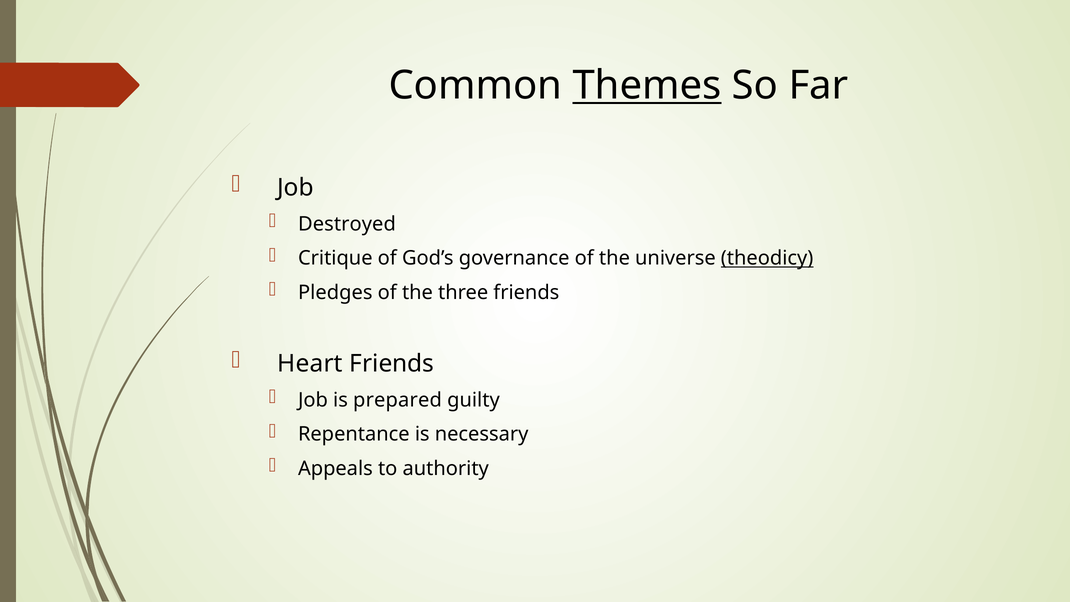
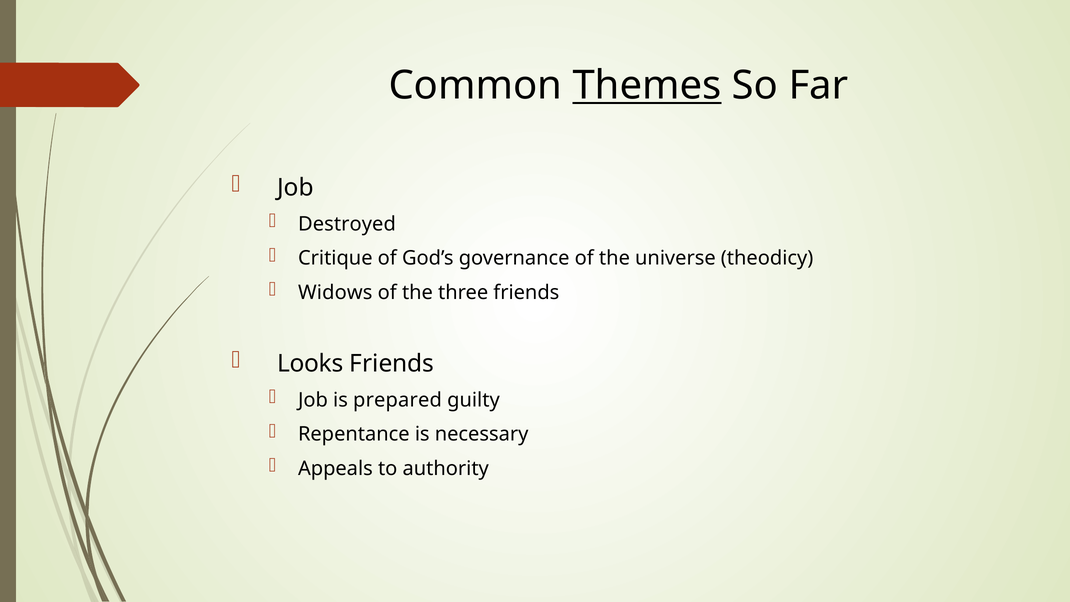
theodicy underline: present -> none
Pledges: Pledges -> Widows
Heart: Heart -> Looks
